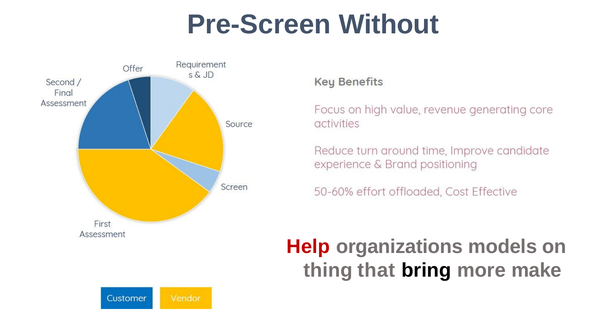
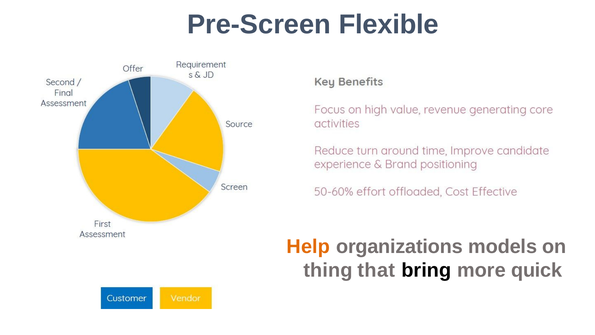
Without: Without -> Flexible
Help colour: red -> orange
make: make -> quick
